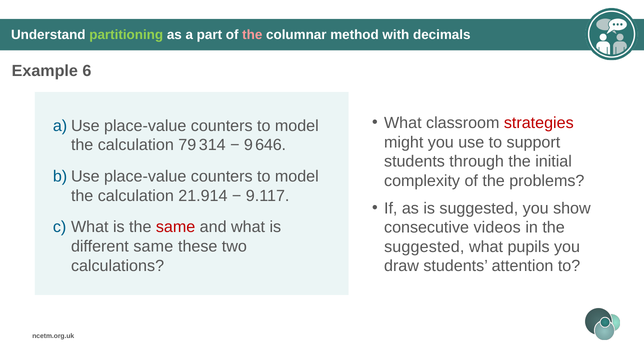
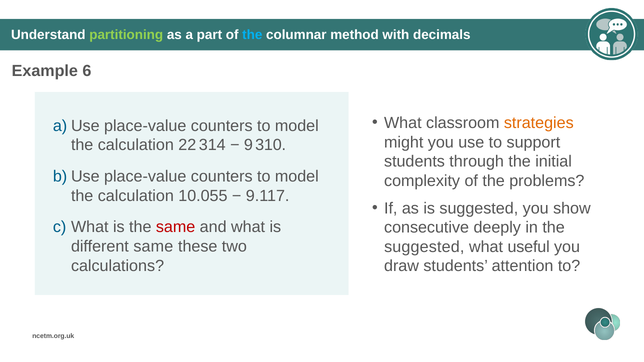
the at (252, 35) colour: pink -> light blue
strategies colour: red -> orange
79: 79 -> 22
646: 646 -> 310
21.914: 21.914 -> 10.055
videos: videos -> deeply
pupils: pupils -> useful
